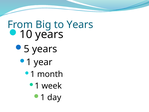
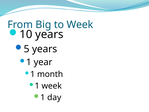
to Years: Years -> Week
